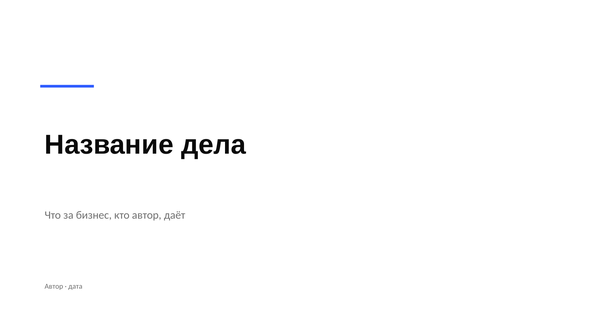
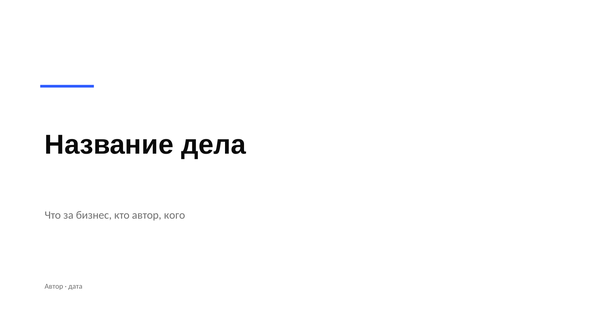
даёт: даёт -> кого
